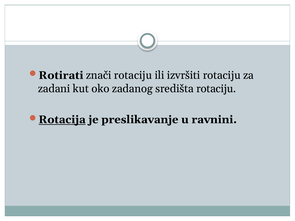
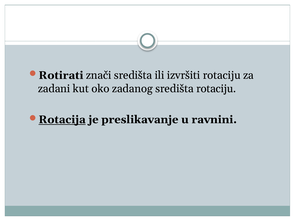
znači rotaciju: rotaciju -> središta
